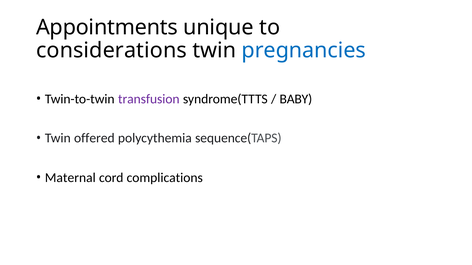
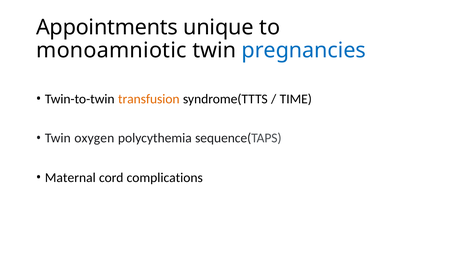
considerations: considerations -> monoamniotic
transfusion colour: purple -> orange
BABY: BABY -> TIME
offered: offered -> oxygen
